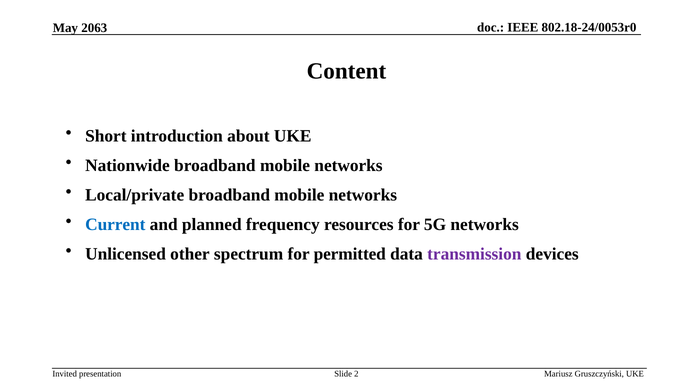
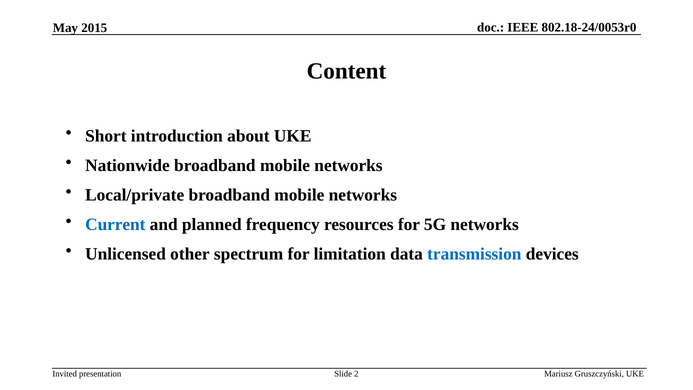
2063: 2063 -> 2015
permitted: permitted -> limitation
transmission colour: purple -> blue
